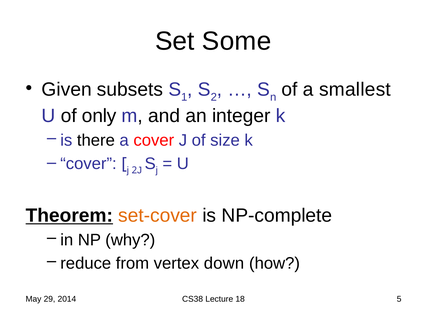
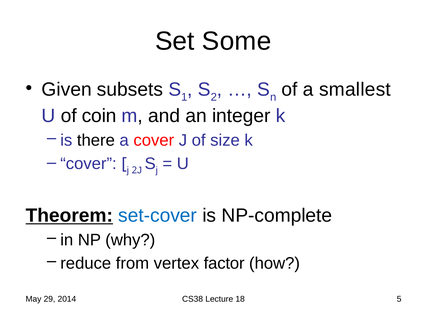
only: only -> coin
set-cover colour: orange -> blue
down: down -> factor
